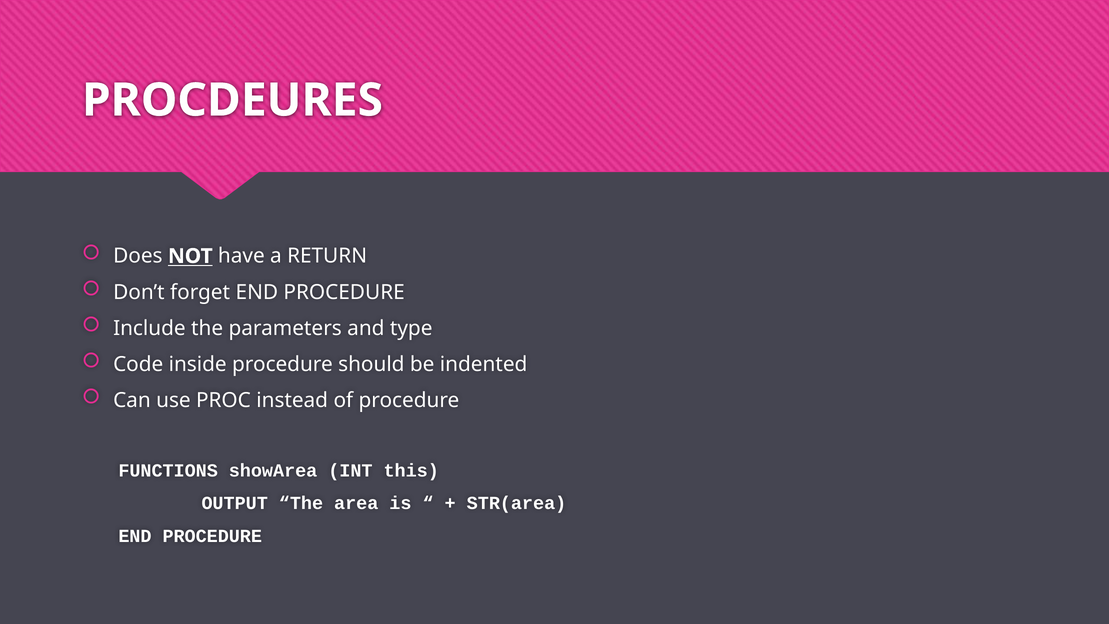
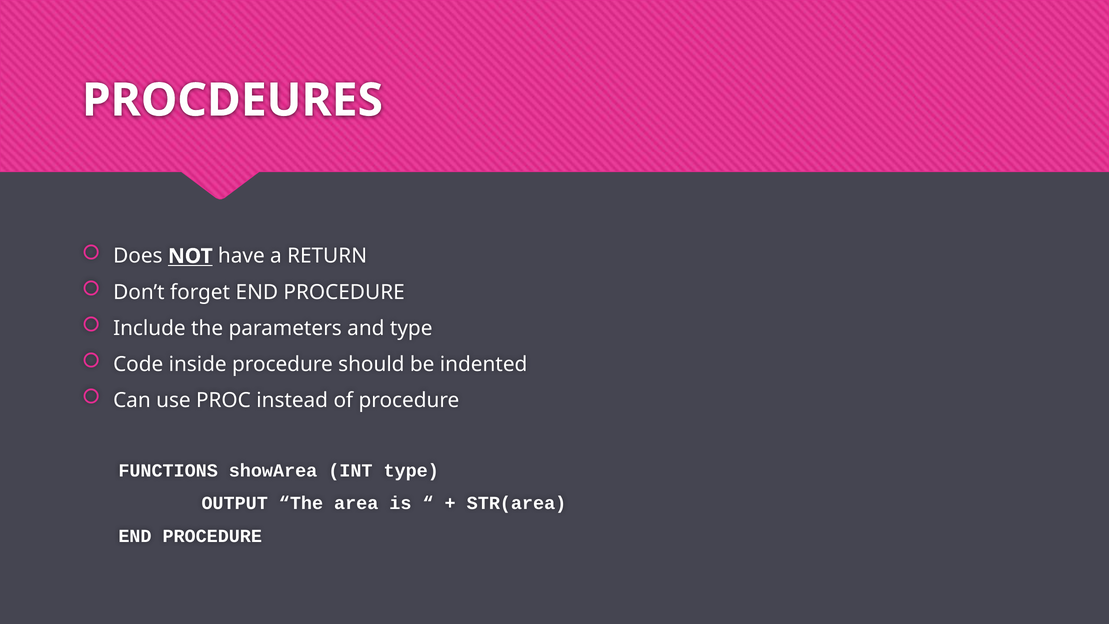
INT this: this -> type
